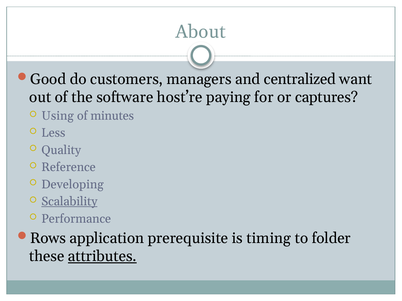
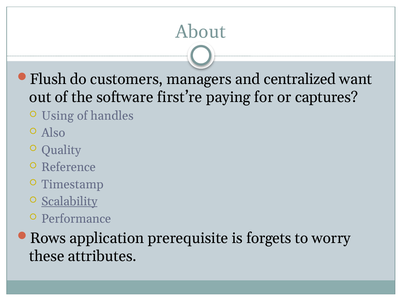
Good: Good -> Flush
host’re: host’re -> first’re
minutes: minutes -> handles
Less: Less -> Also
Developing: Developing -> Timestamp
timing: timing -> forgets
folder: folder -> worry
attributes underline: present -> none
